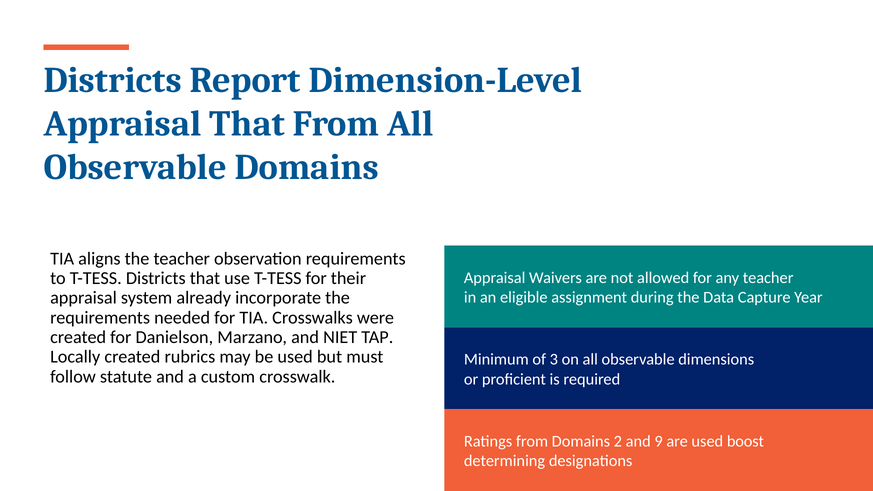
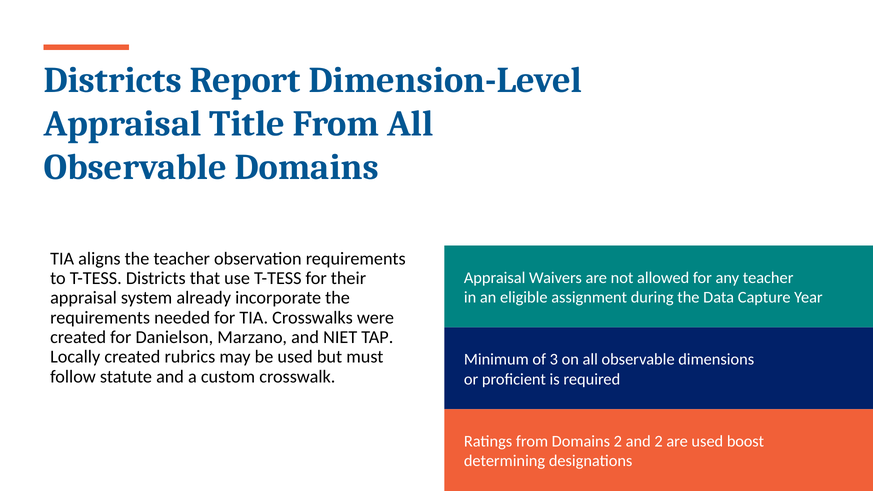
Appraisal That: That -> Title
and 9: 9 -> 2
